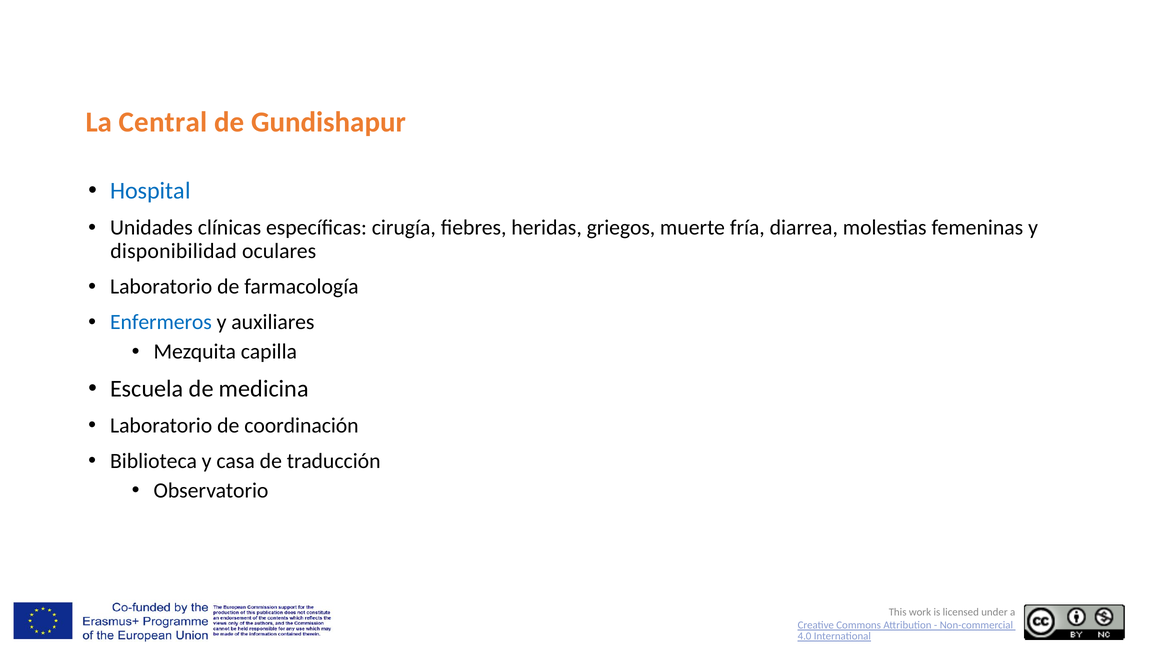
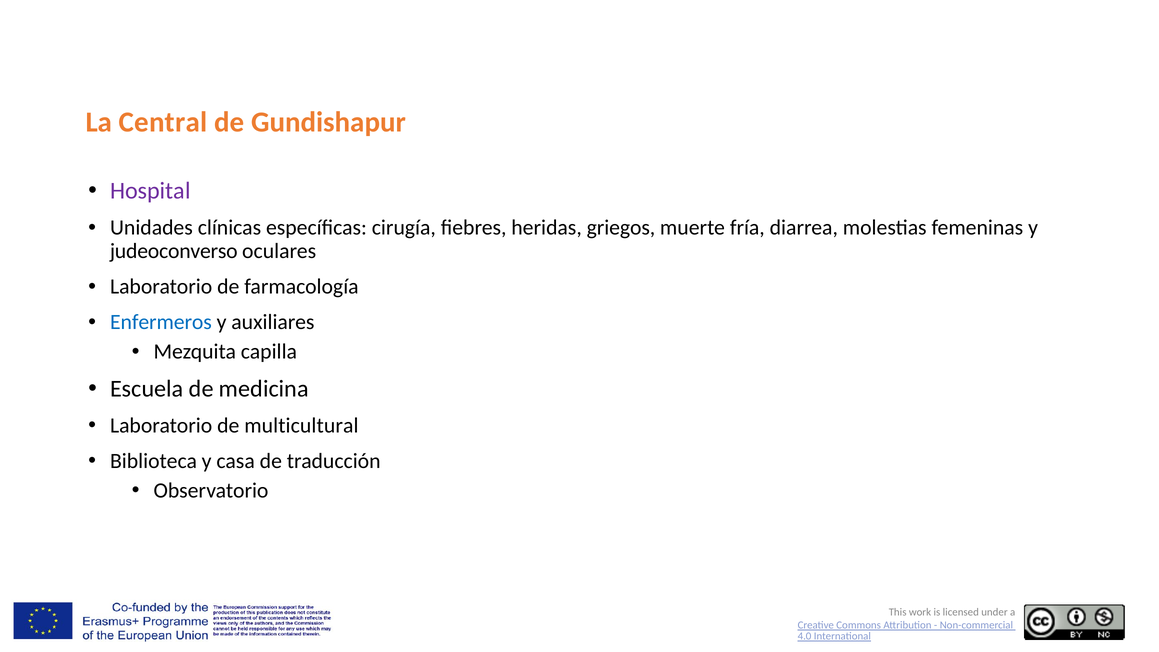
Hospital colour: blue -> purple
disponibilidad: disponibilidad -> judeoconverso
coordinación: coordinación -> multicultural
